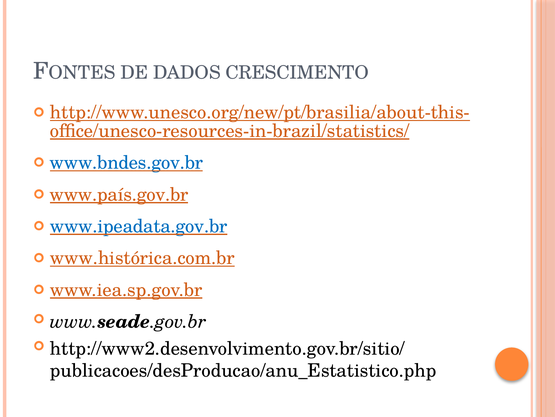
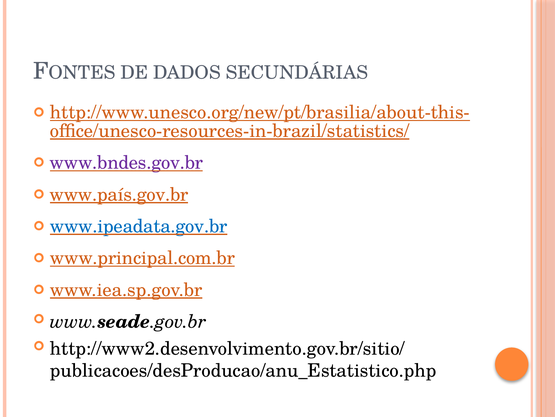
CRESCIMENTO: CRESCIMENTO -> SECUNDÁRIAS
www.bndes.gov.br colour: blue -> purple
www.histórica.com.br: www.histórica.com.br -> www.principal.com.br
